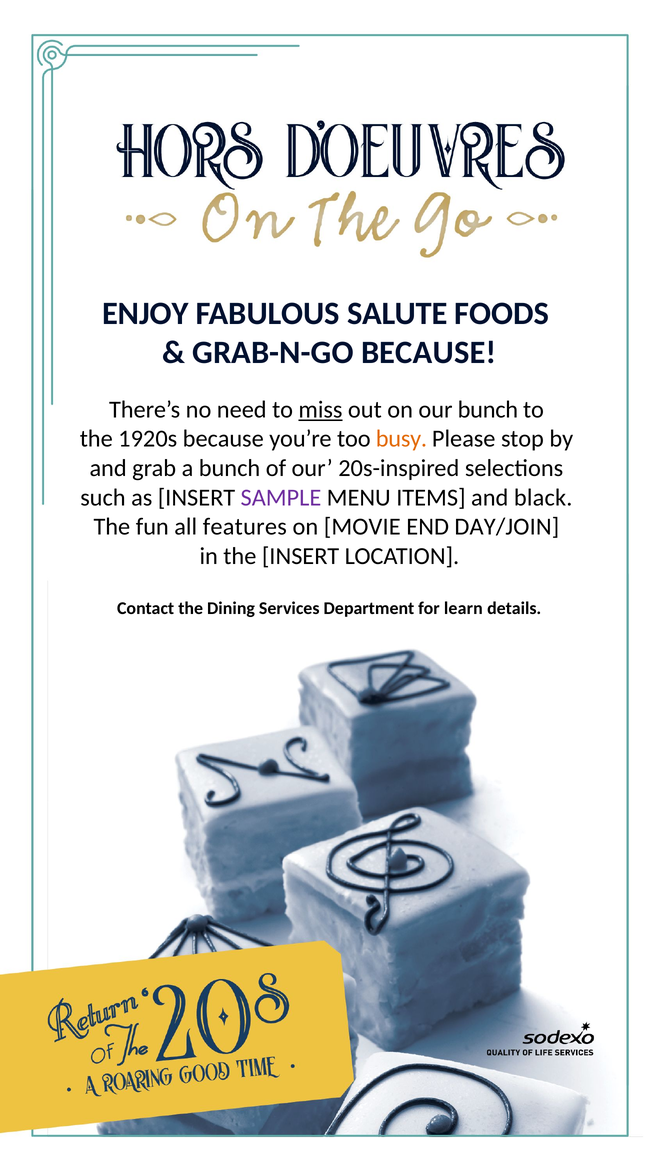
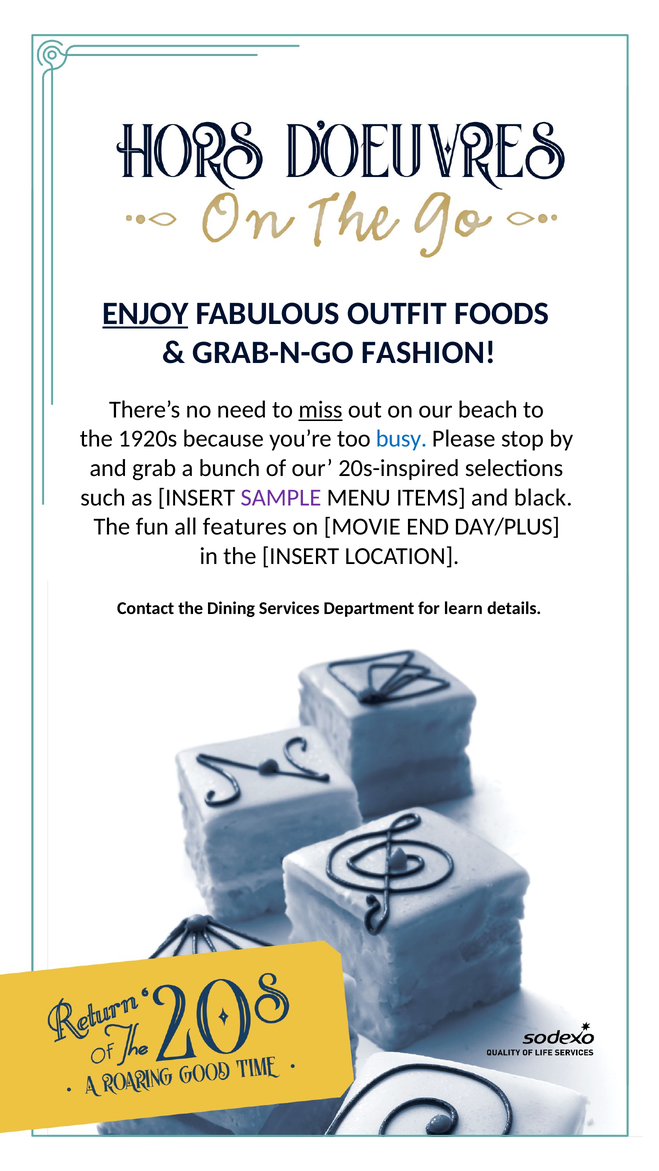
ENJOY underline: none -> present
SALUTE: SALUTE -> OUTFIT
GRAB-N-GO BECAUSE: BECAUSE -> FASHION
our bunch: bunch -> beach
busy colour: orange -> blue
DAY/JOIN: DAY/JOIN -> DAY/PLUS
